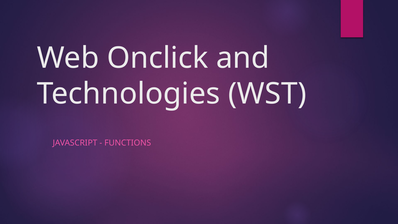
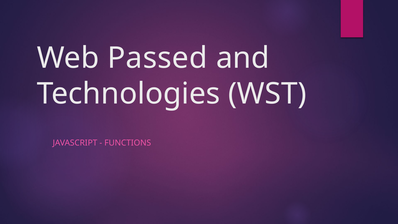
Onclick: Onclick -> Passed
